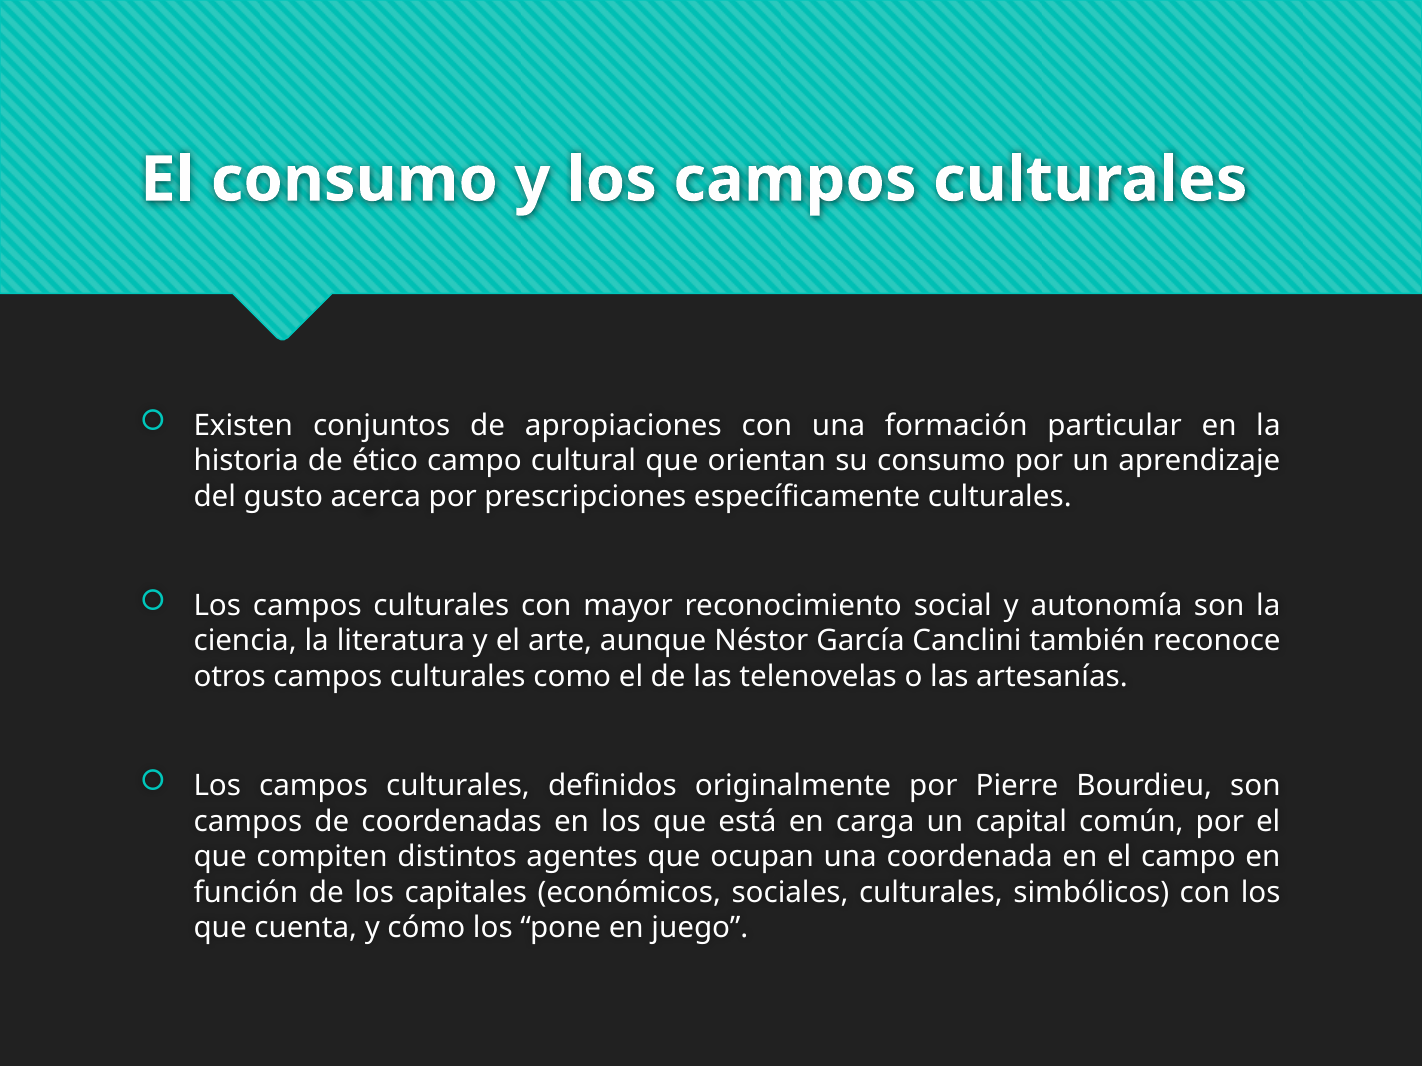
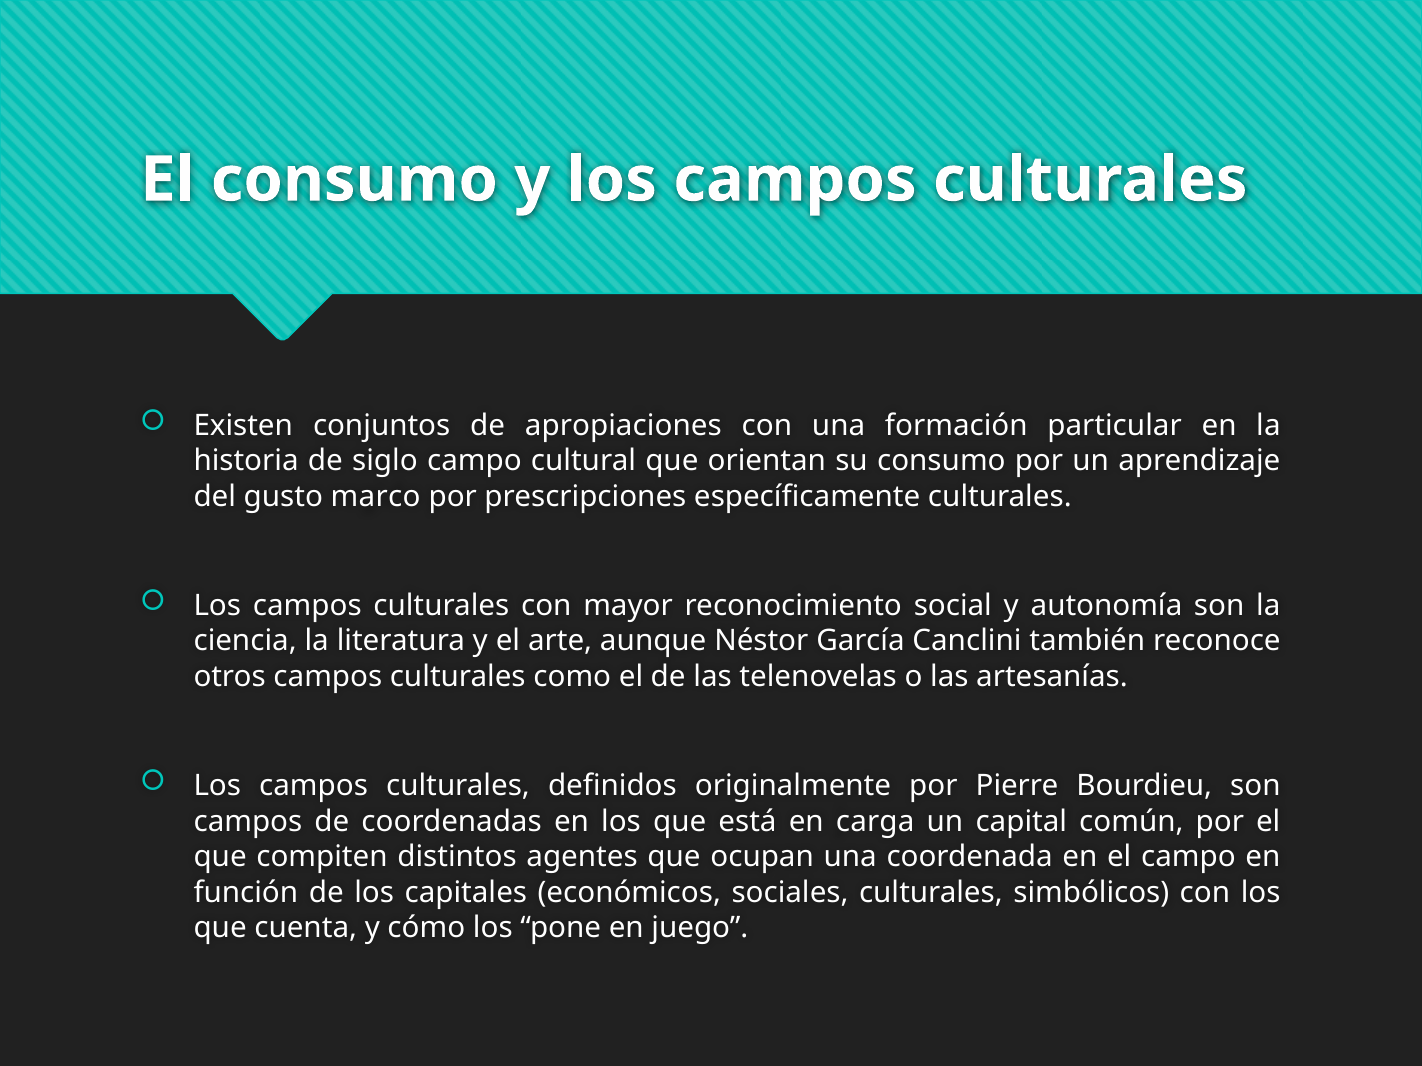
ético: ético -> siglo
acerca: acerca -> marco
